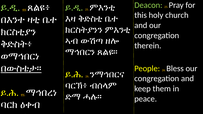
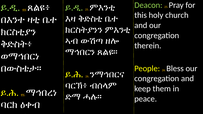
በውስቴታ። underline: present -> none
